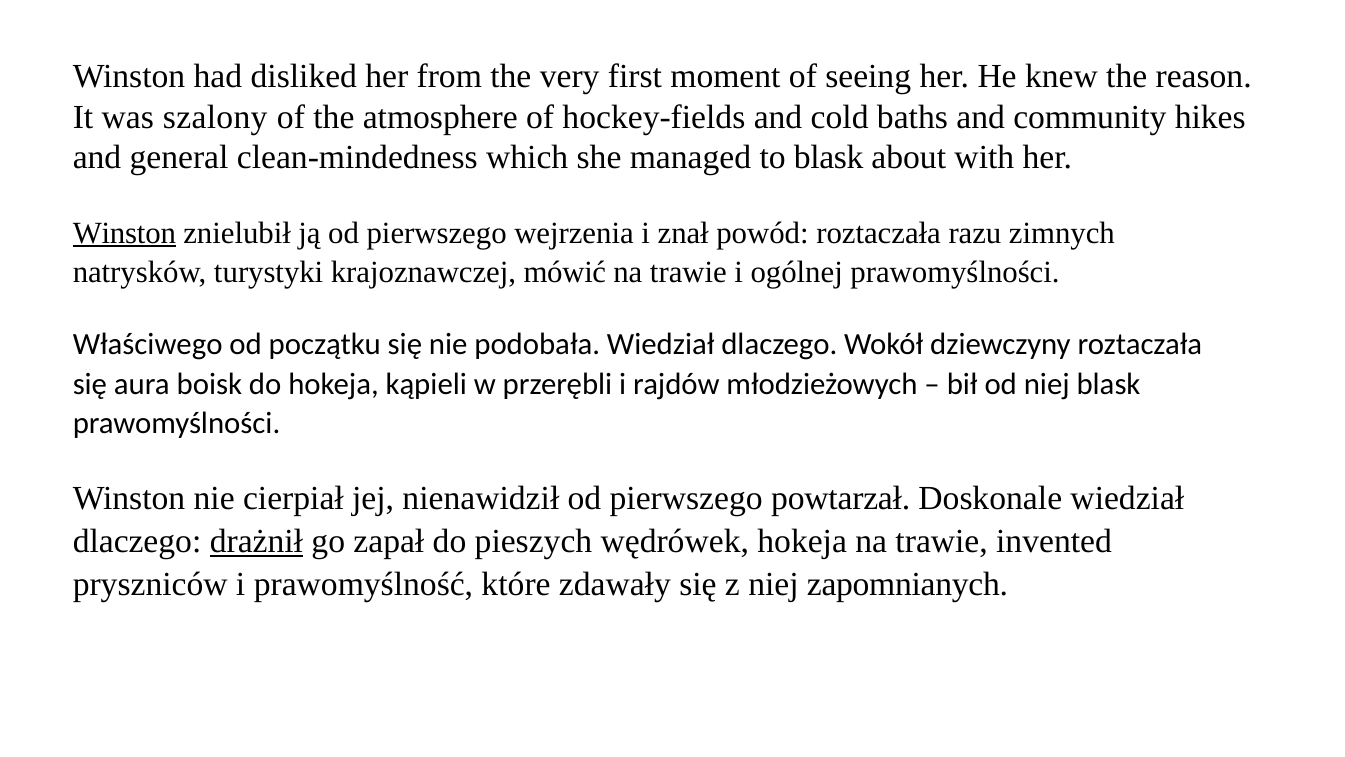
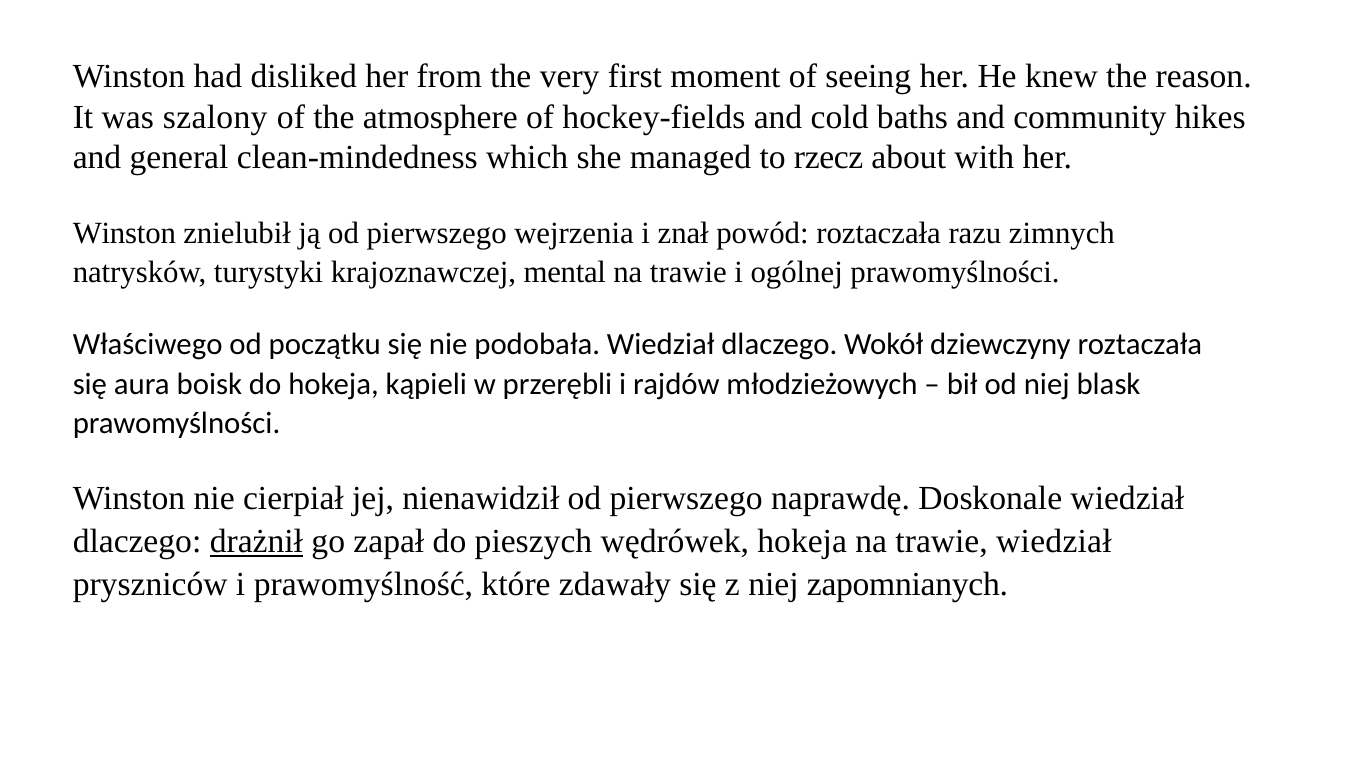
to blask: blask -> rzecz
Winston at (124, 233) underline: present -> none
mówić: mówić -> mental
powtarzał: powtarzał -> naprawdę
trawie invented: invented -> wiedział
